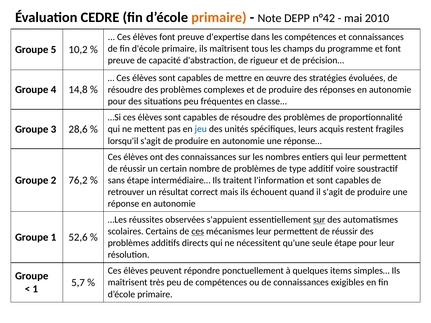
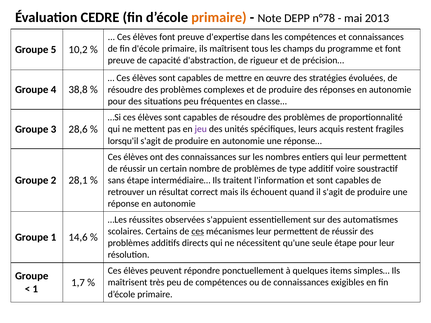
n°42: n°42 -> n°78
2010: 2010 -> 2013
14,8: 14,8 -> 38,8
jeu colour: blue -> purple
76,2: 76,2 -> 28,1
sur at (319, 220) underline: present -> none
52,6: 52,6 -> 14,6
5,7: 5,7 -> 1,7
